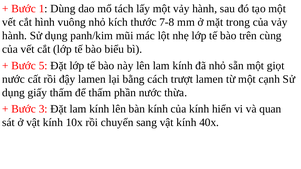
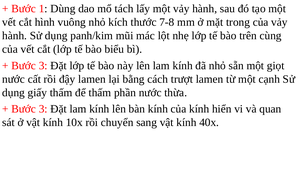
5 at (43, 66): 5 -> 3
